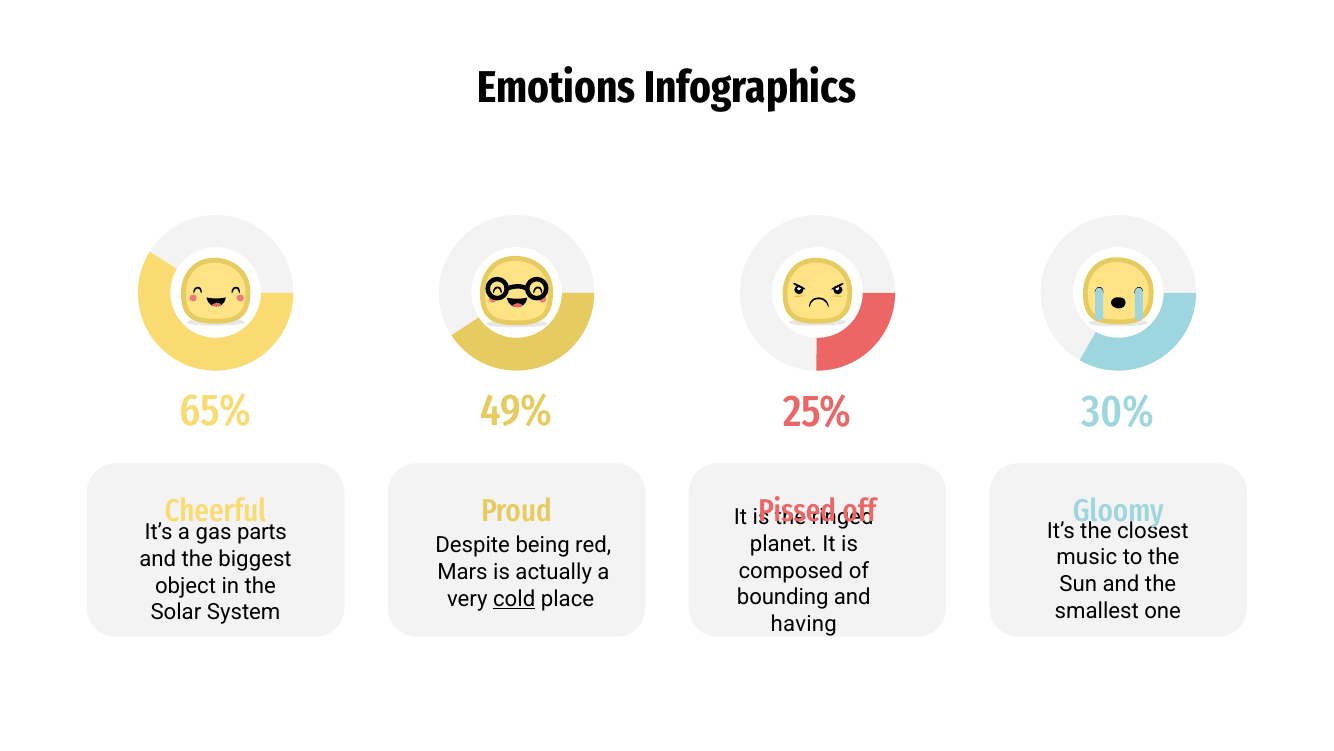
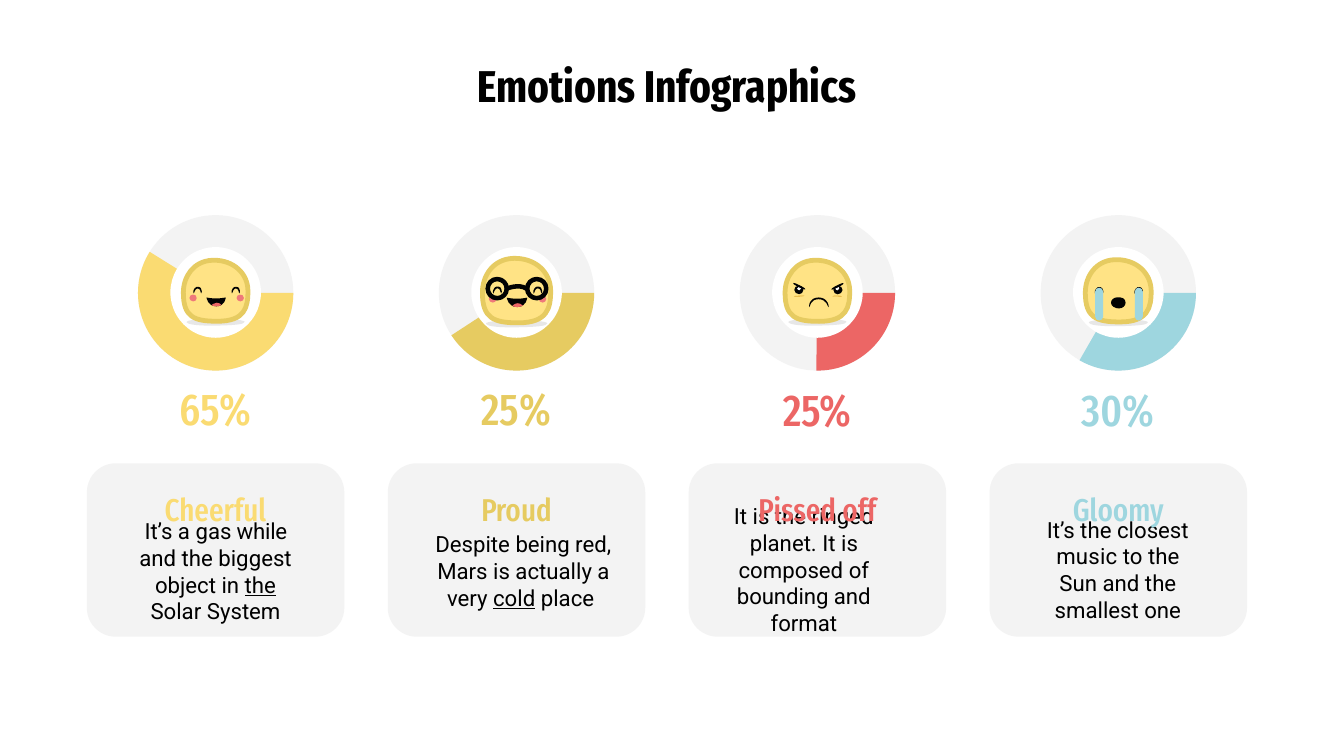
49% at (517, 411): 49% -> 25%
parts: parts -> while
the at (260, 585) underline: none -> present
having: having -> format
